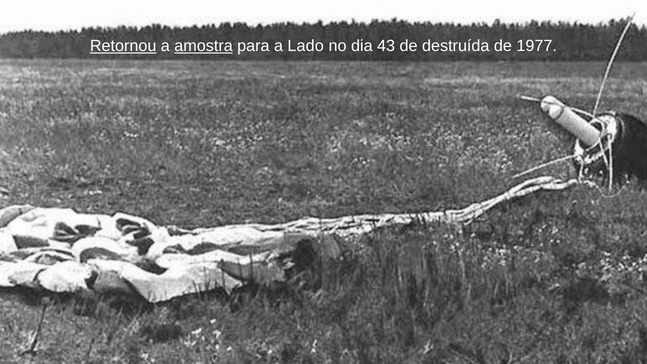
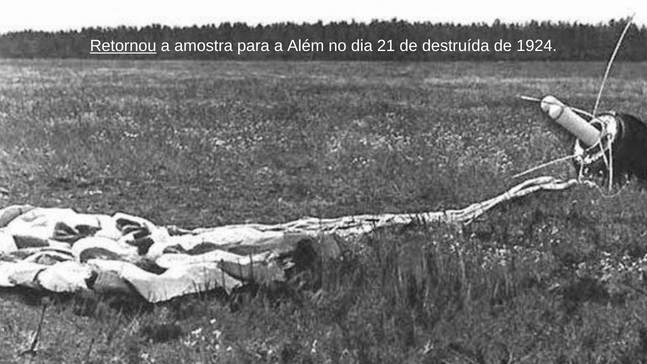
amostra underline: present -> none
Lado: Lado -> Além
43: 43 -> 21
1977: 1977 -> 1924
